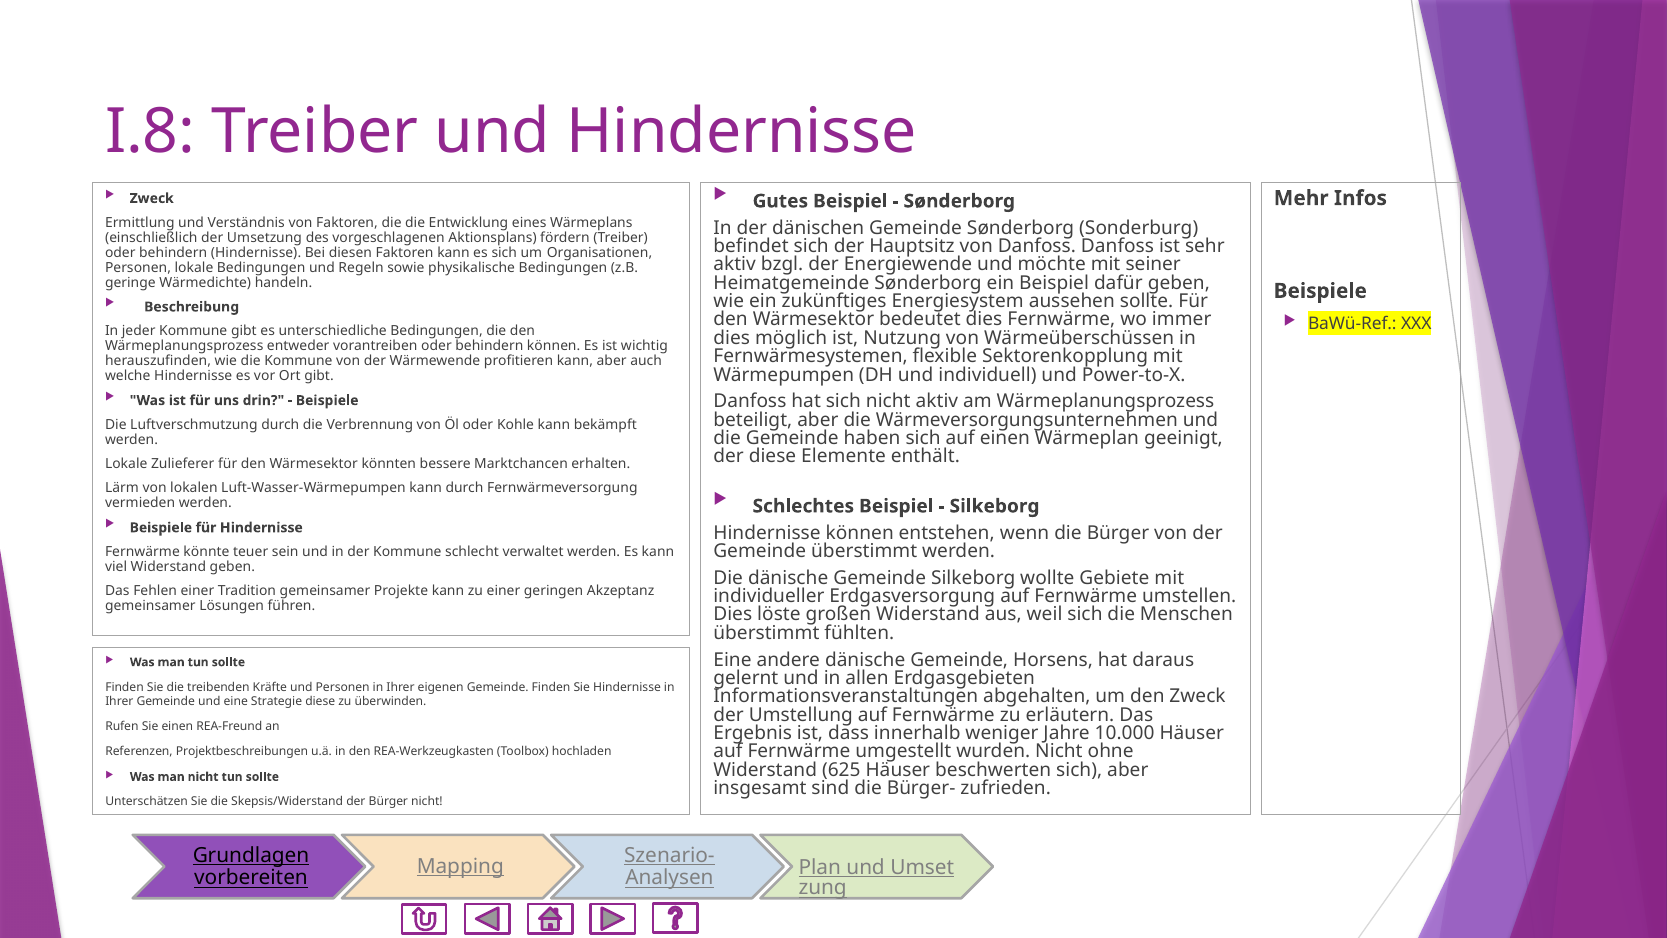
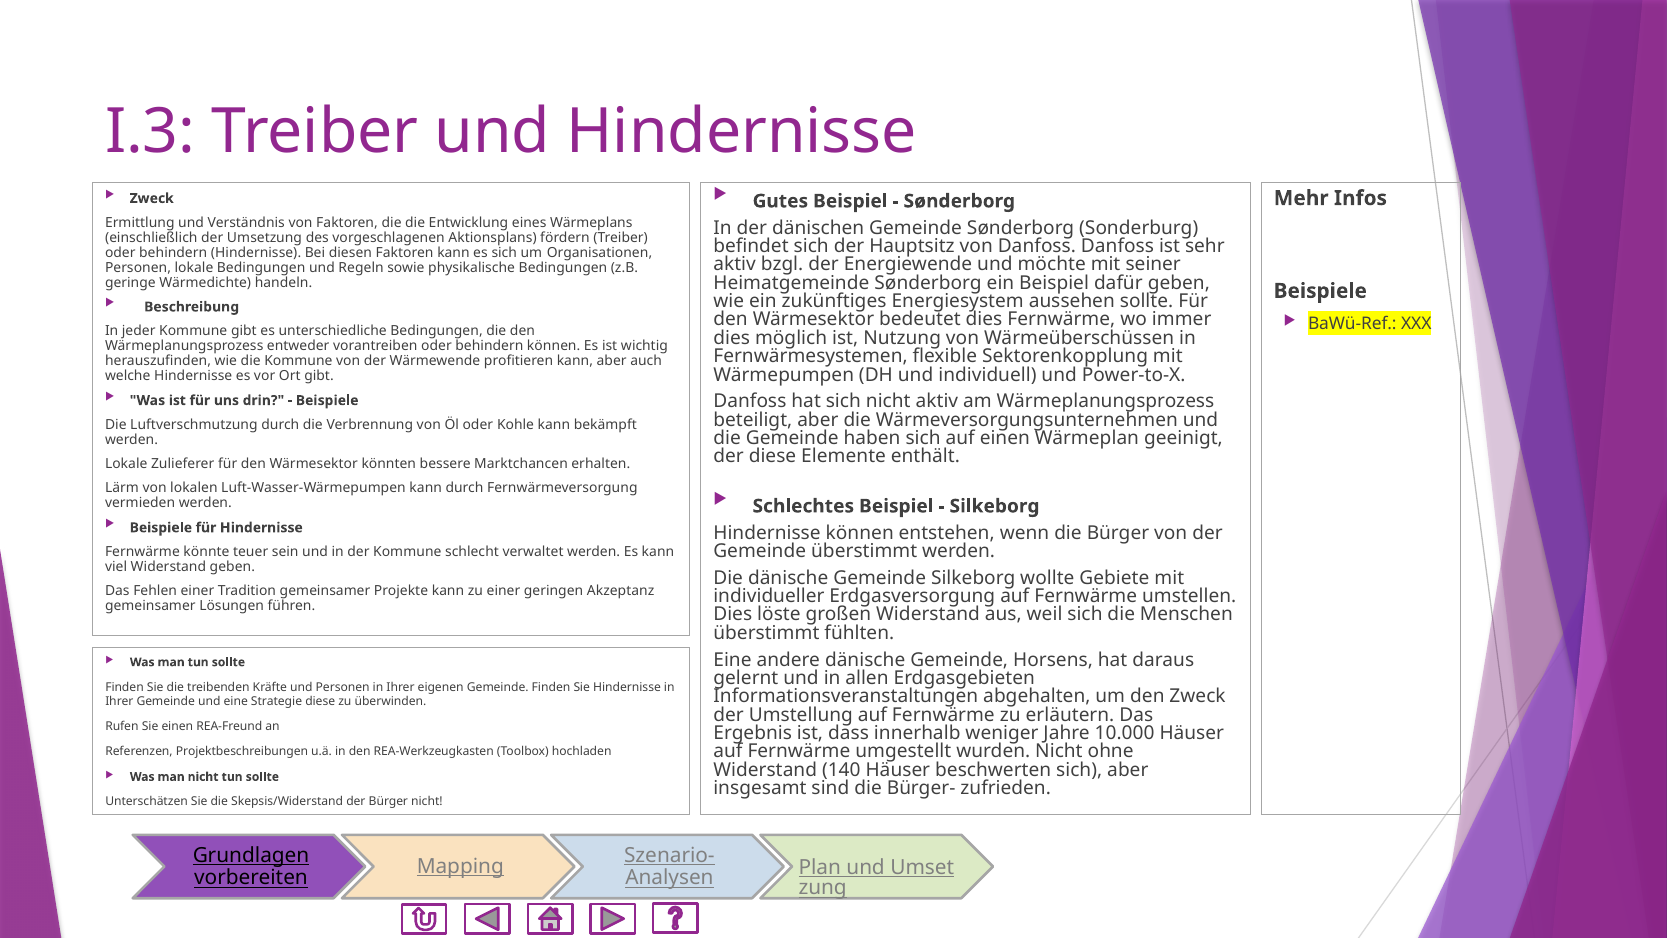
I.8: I.8 -> I.3
625: 625 -> 140
